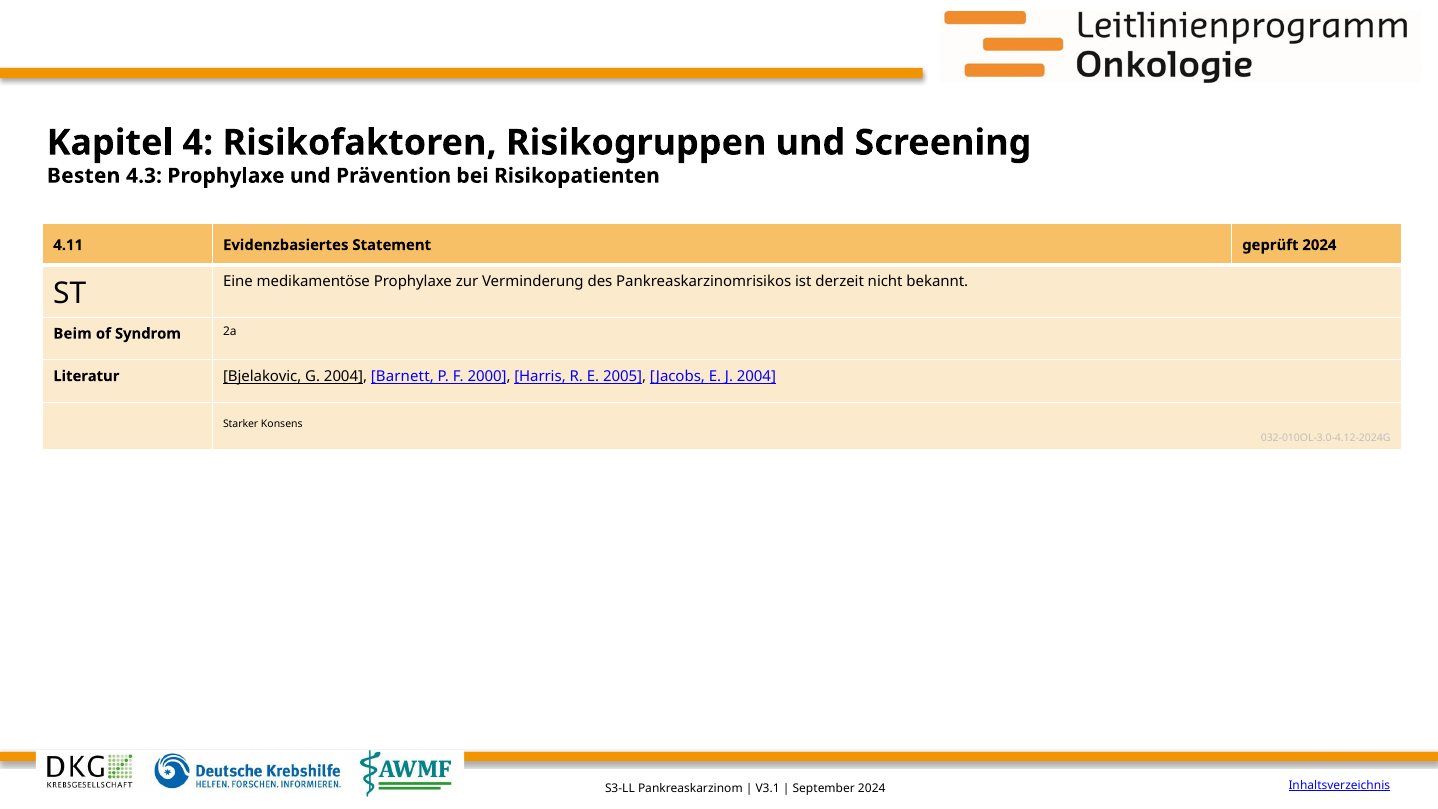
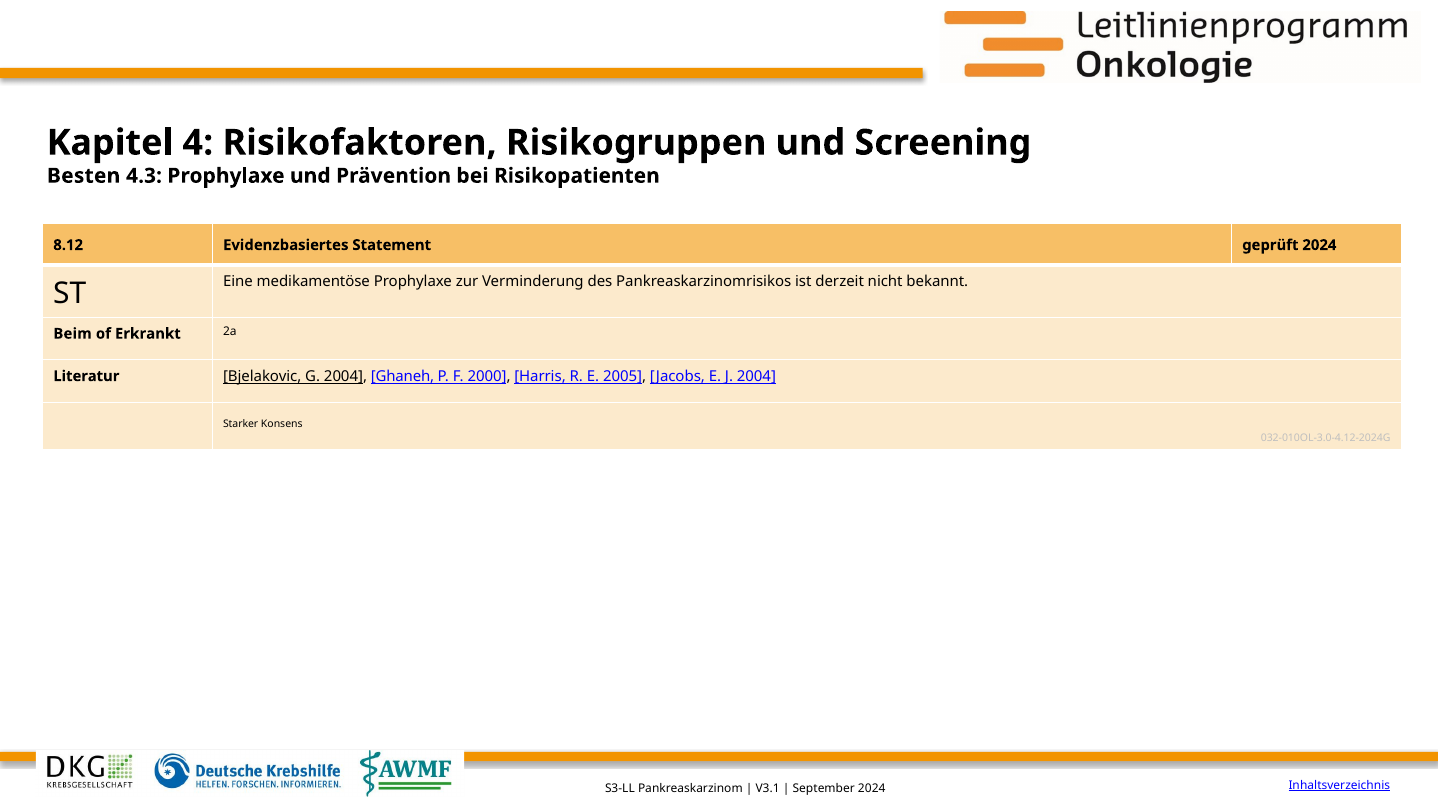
4.11: 4.11 -> 8.12
Syndrom: Syndrom -> Erkrankt
Barnett: Barnett -> Ghaneh
